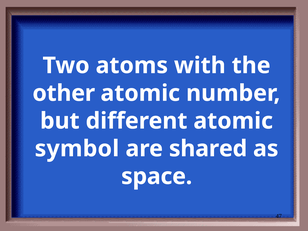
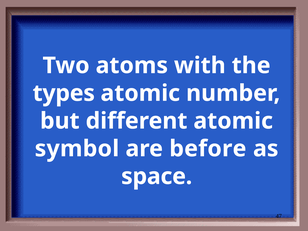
other: other -> types
shared: shared -> before
